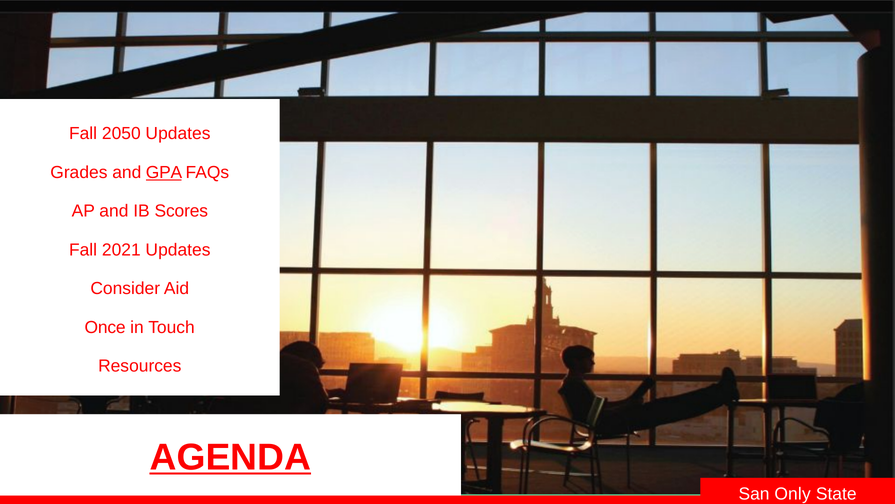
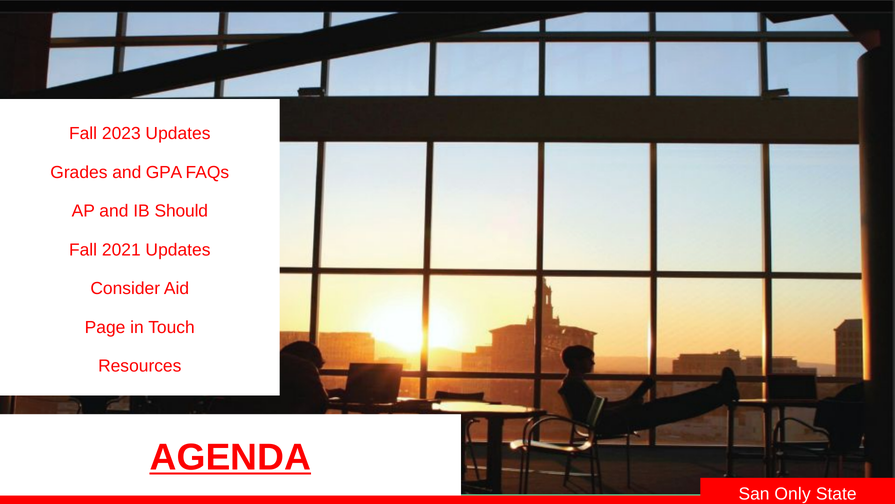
2050: 2050 -> 2023
GPA underline: present -> none
Scores: Scores -> Should
Once: Once -> Page
